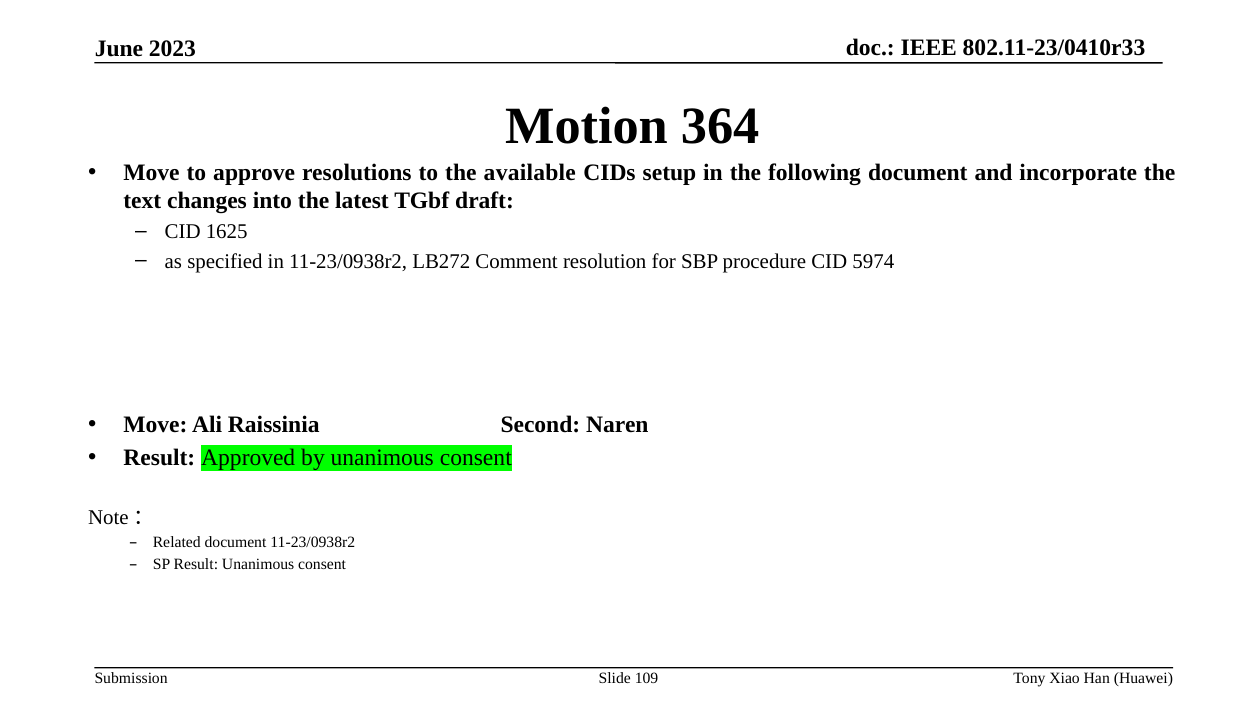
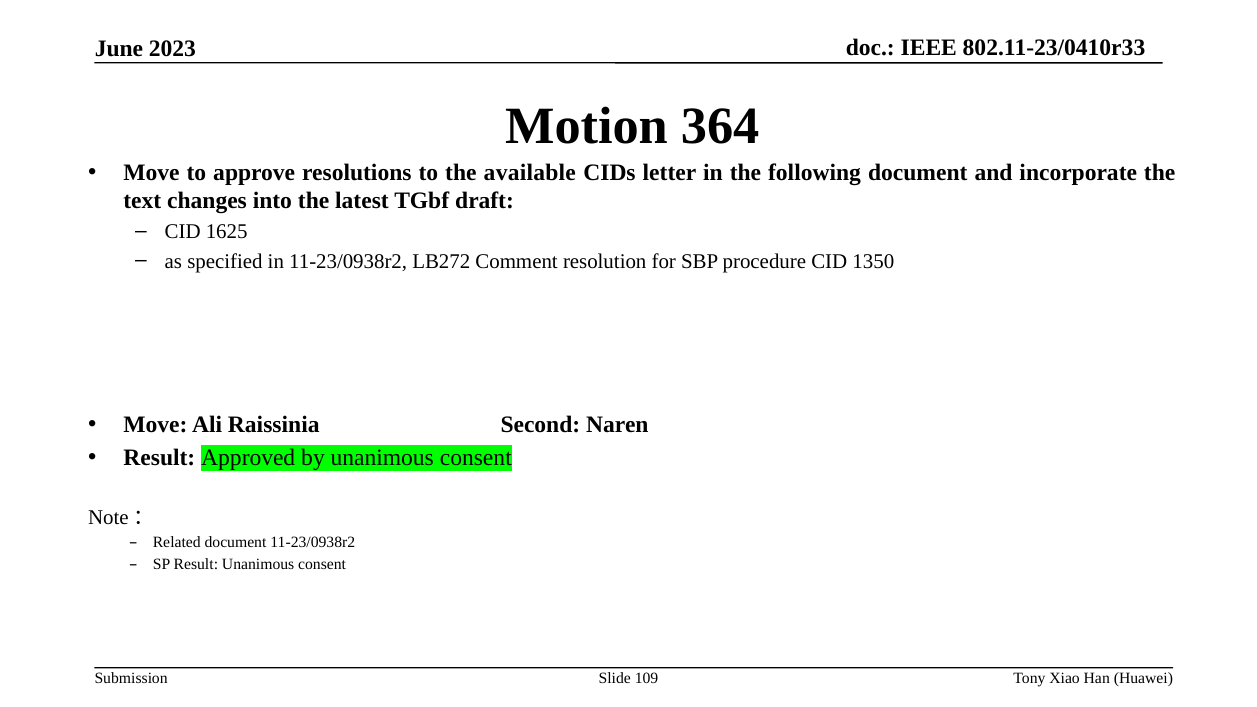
setup: setup -> letter
5974: 5974 -> 1350
